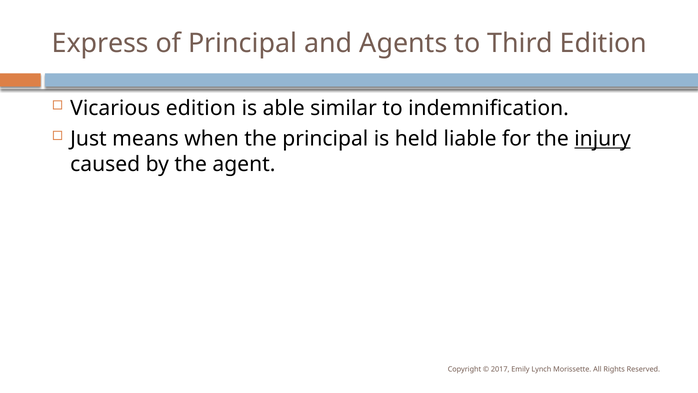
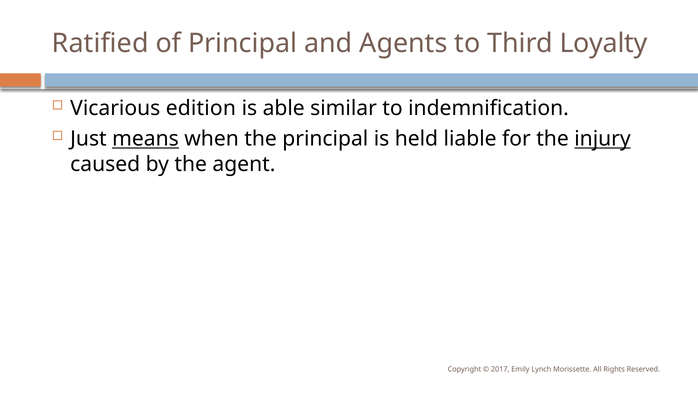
Express: Express -> Ratified
Third Edition: Edition -> Loyalty
means underline: none -> present
